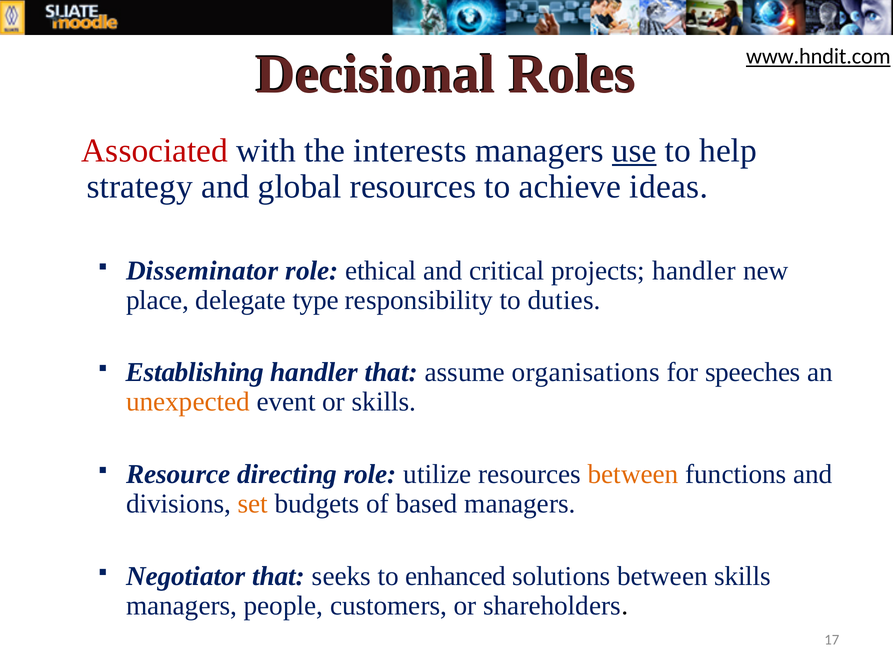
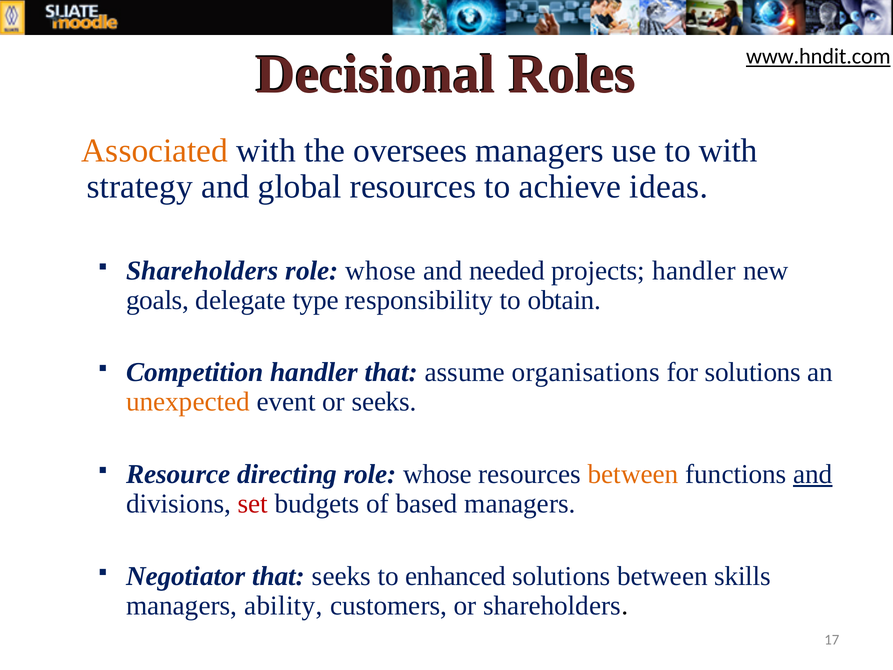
Associated colour: red -> orange
interests: interests -> oversees
use underline: present -> none
to help: help -> with
Disseminator at (202, 270): Disseminator -> Shareholders
ethical at (381, 270): ethical -> whose
critical: critical -> needed
place: place -> goals
duties: duties -> obtain
Establishing: Establishing -> Competition
for speeches: speeches -> solutions
or skills: skills -> seeks
utilize at (437, 474): utilize -> whose
and at (813, 474) underline: none -> present
set colour: orange -> red
people: people -> ability
